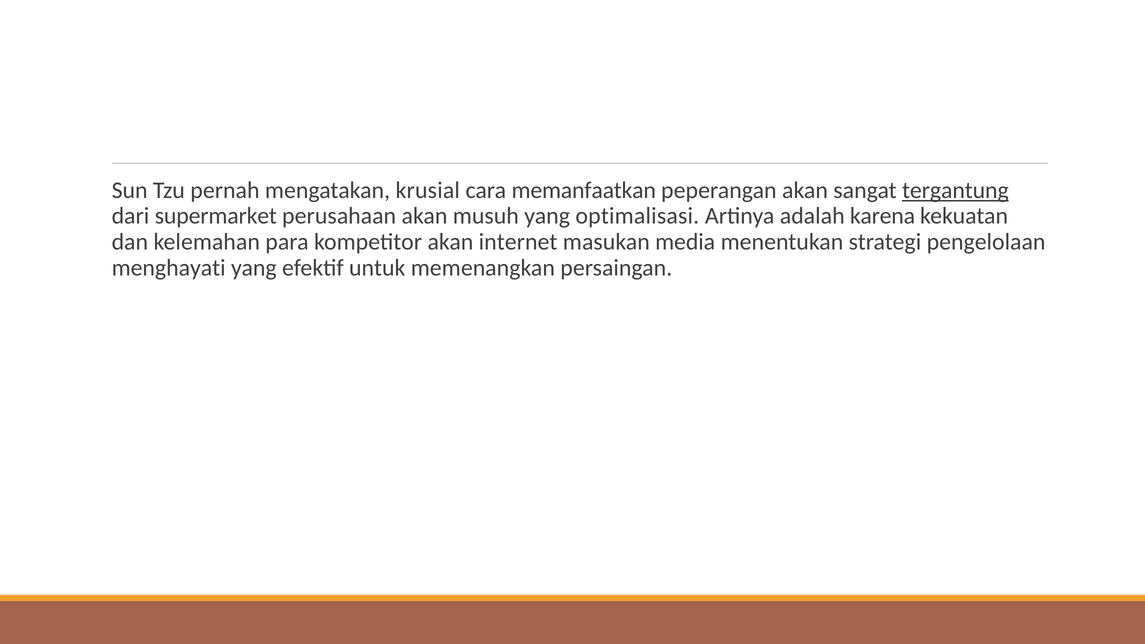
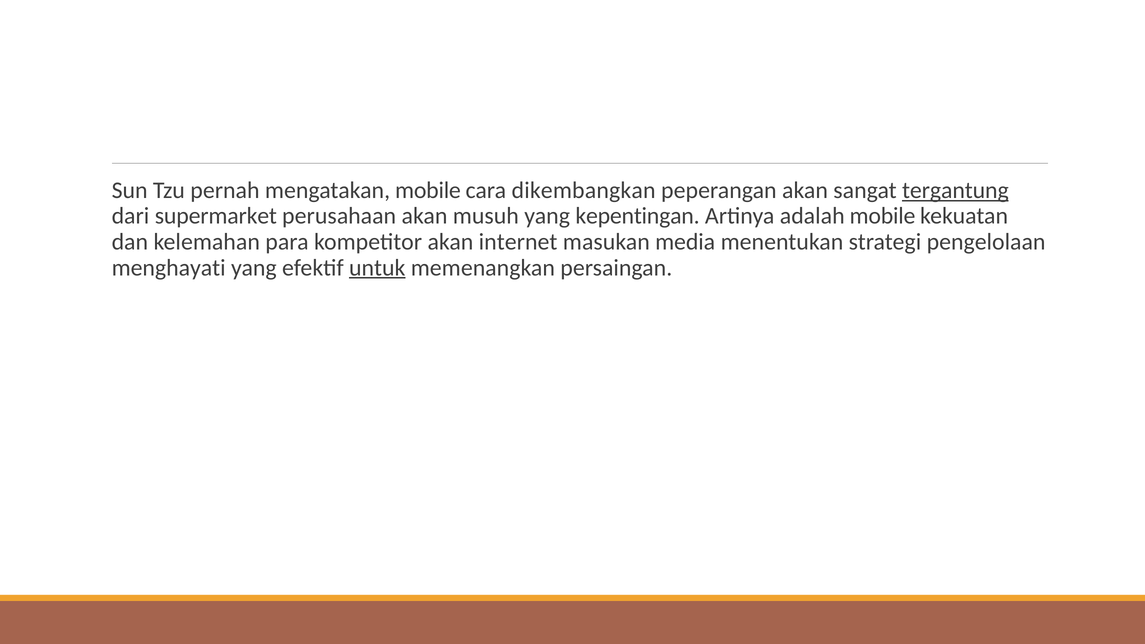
mengatakan krusial: krusial -> mobile
memanfaatkan: memanfaatkan -> dikembangkan
optimalisasi: optimalisasi -> kepentingan
adalah karena: karena -> mobile
untuk underline: none -> present
